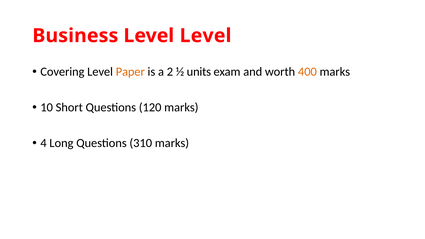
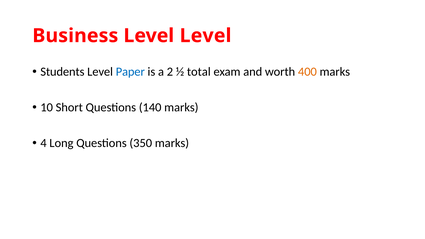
Covering: Covering -> Students
Paper colour: orange -> blue
units: units -> total
120: 120 -> 140
310: 310 -> 350
